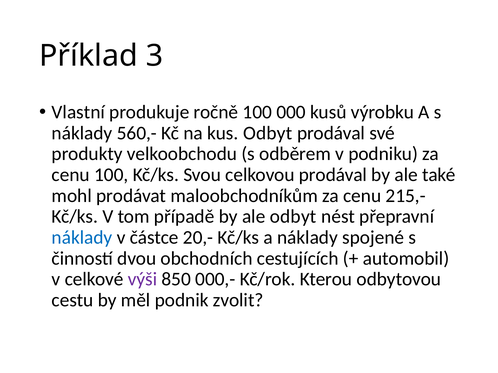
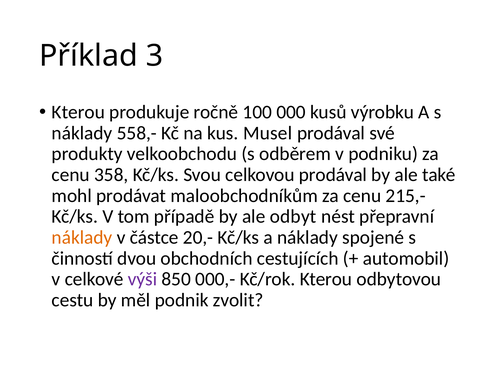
Vlastní at (78, 112): Vlastní -> Kterou
560,-: 560,- -> 558,-
kus Odbyt: Odbyt -> Musel
cenu 100: 100 -> 358
náklady at (82, 238) colour: blue -> orange
